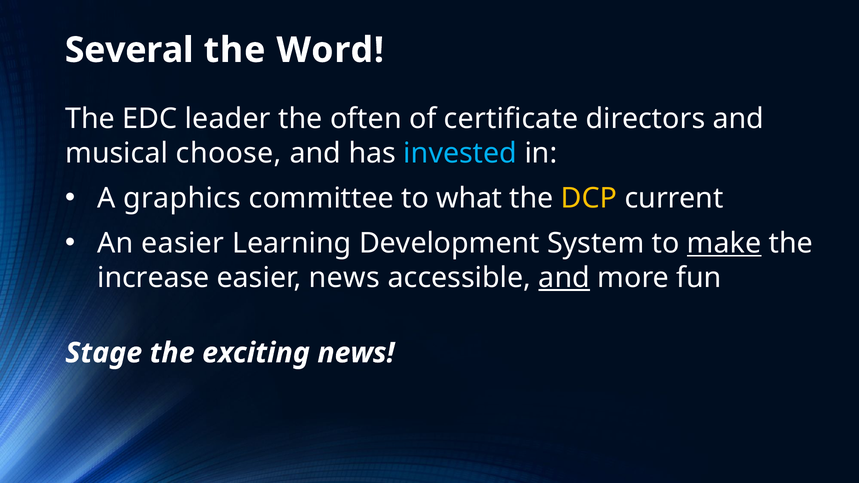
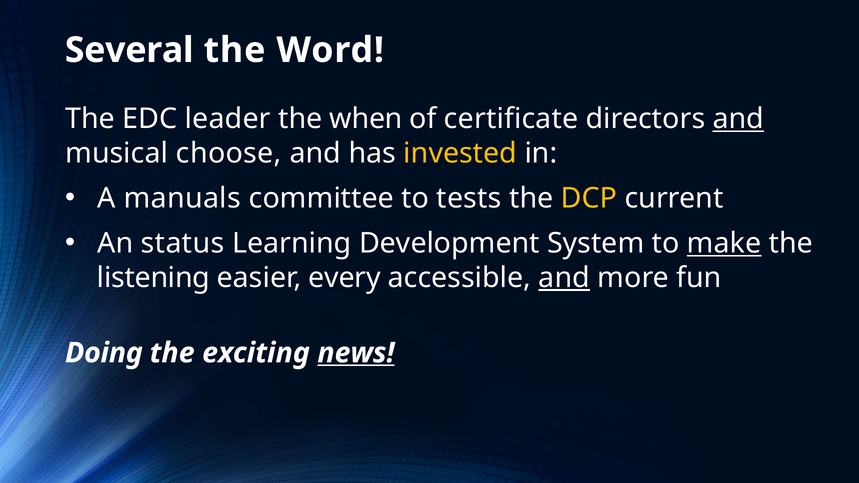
often: often -> when
and at (738, 119) underline: none -> present
invested colour: light blue -> yellow
graphics: graphics -> manuals
what: what -> tests
An easier: easier -> status
increase: increase -> listening
easier news: news -> every
Stage: Stage -> Doing
news at (356, 353) underline: none -> present
